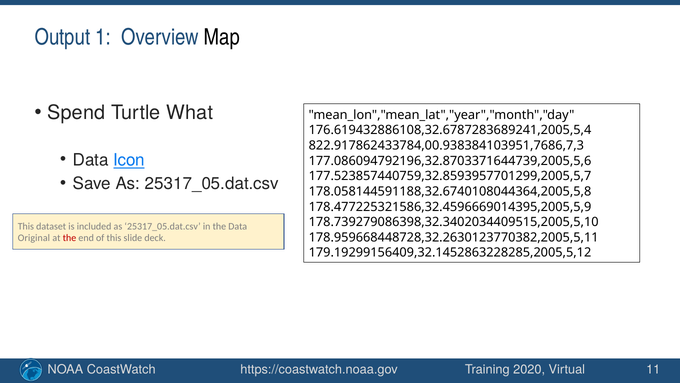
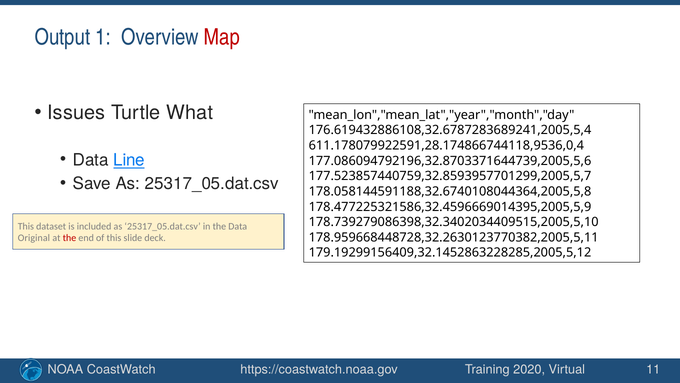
Map colour: black -> red
Spend: Spend -> Issues
822.917862433784,00.938384103951,7686,7,3: 822.917862433784,00.938384103951,7686,7,3 -> 611.178079922591,28.174866744118,9536,0,4
Icon: Icon -> Line
